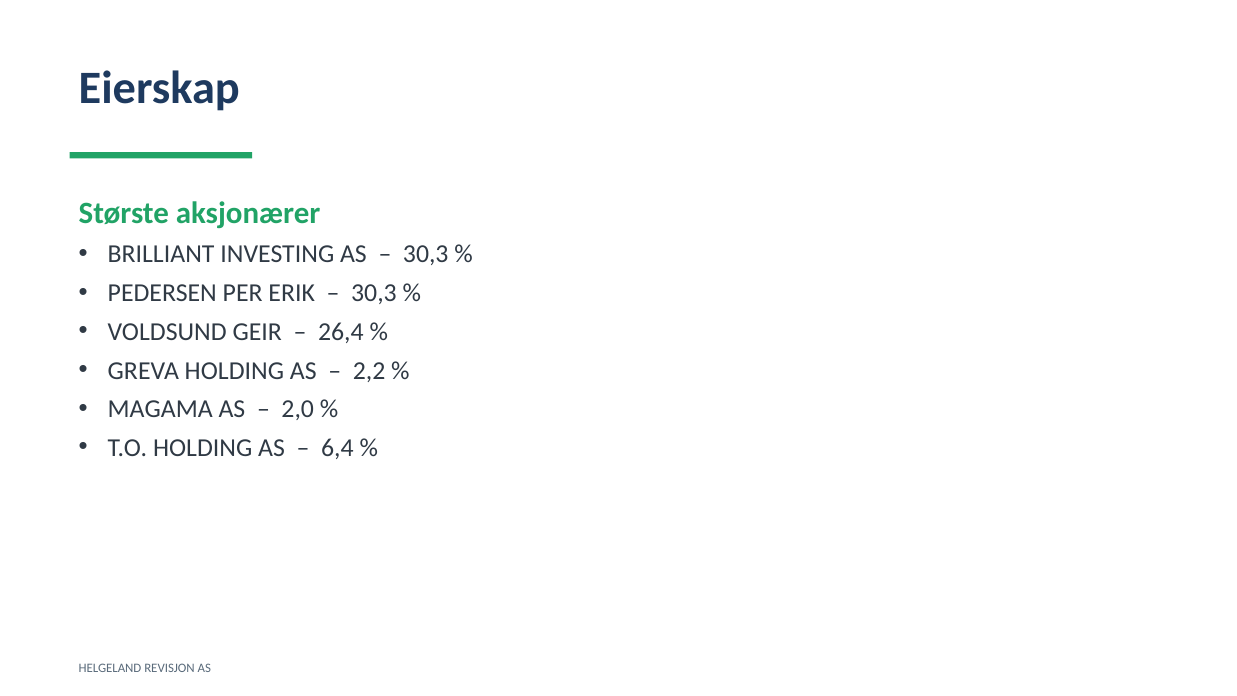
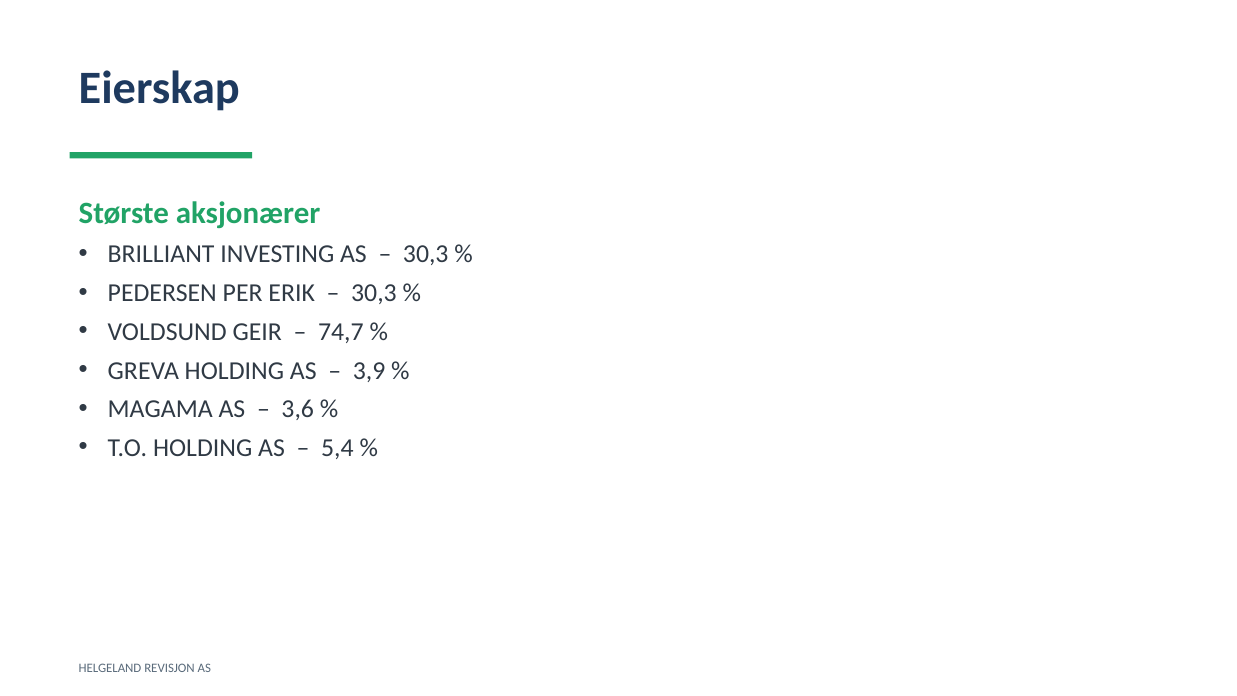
26,4: 26,4 -> 74,7
2,2: 2,2 -> 3,9
2,0: 2,0 -> 3,6
6,4: 6,4 -> 5,4
